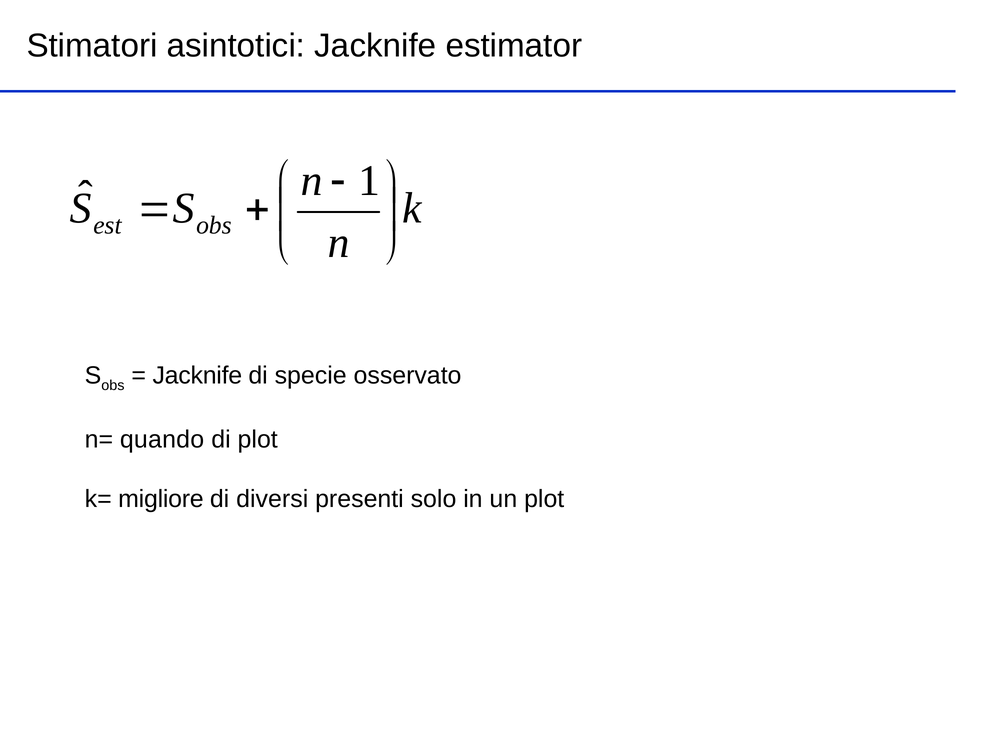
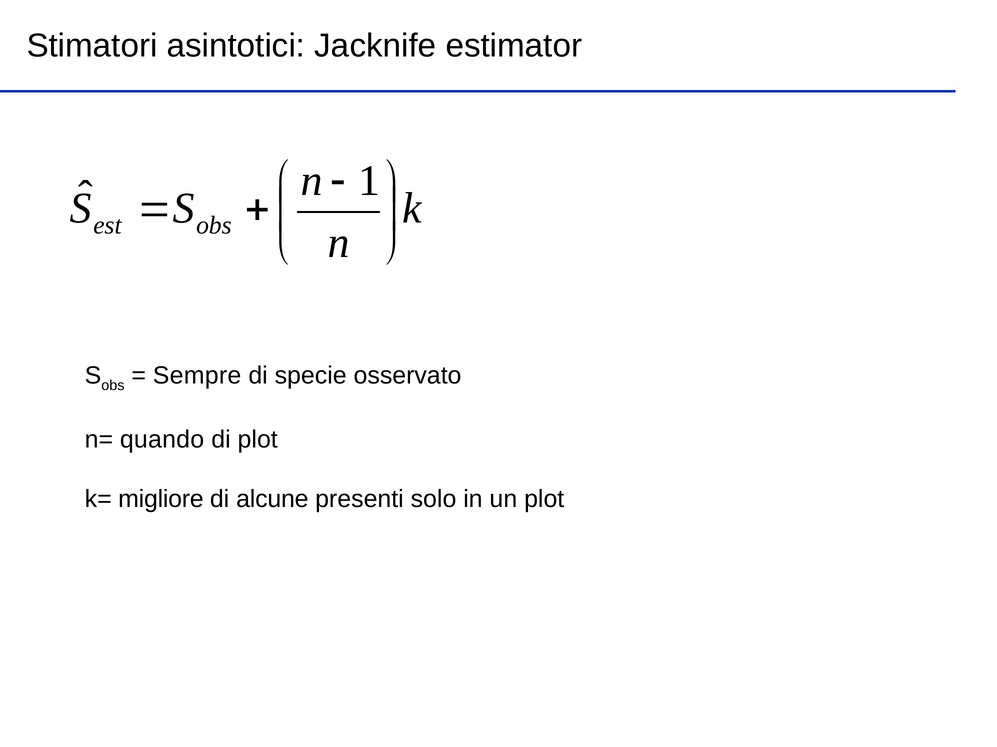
Jacknife at (197, 376): Jacknife -> Sempre
diversi: diversi -> alcune
